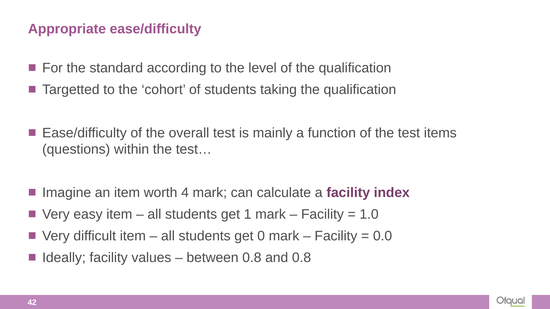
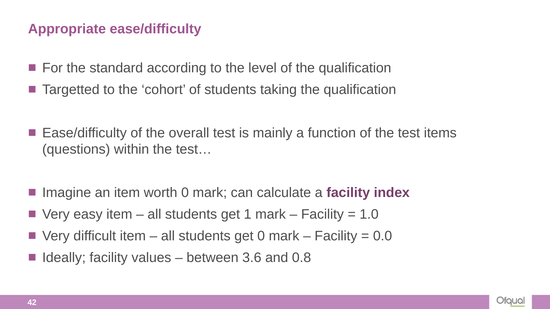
worth 4: 4 -> 0
between 0.8: 0.8 -> 3.6
